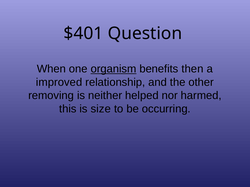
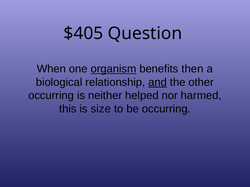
$401: $401 -> $405
improved: improved -> biological
and underline: none -> present
removing at (51, 96): removing -> occurring
